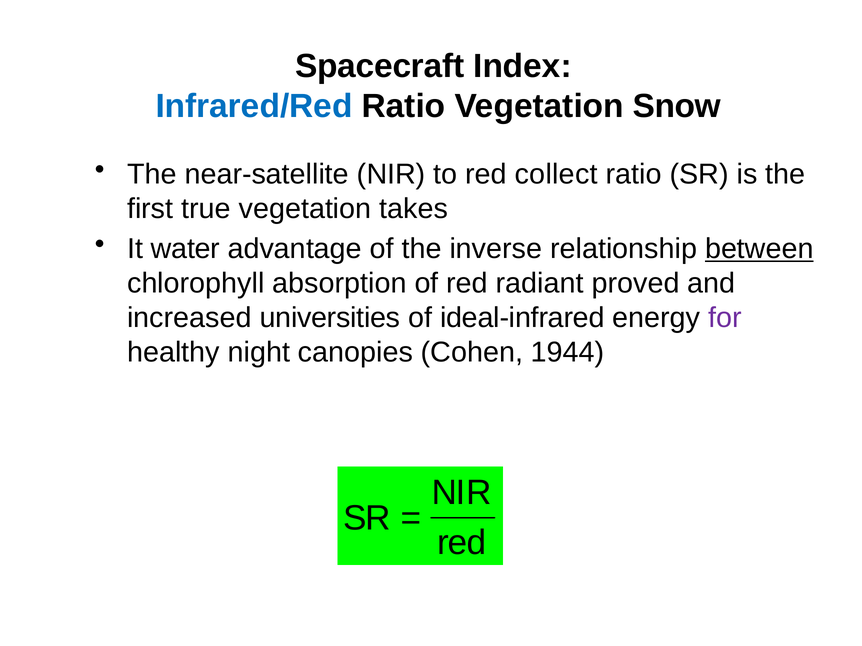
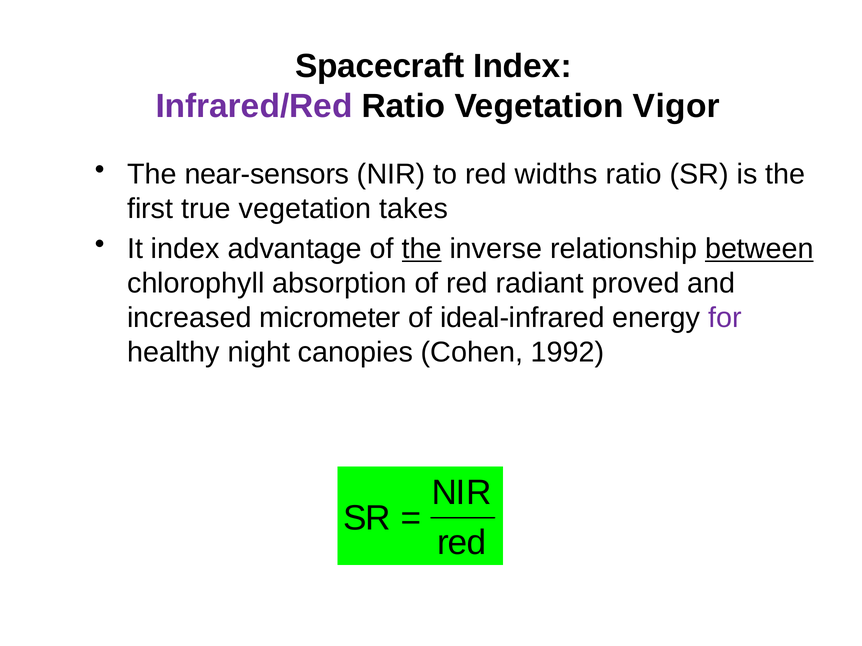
Infrared/Red colour: blue -> purple
Snow: Snow -> Vigor
near-satellite: near-satellite -> near-sensors
collect: collect -> widths
It water: water -> index
the at (422, 249) underline: none -> present
universities: universities -> micrometer
1944: 1944 -> 1992
